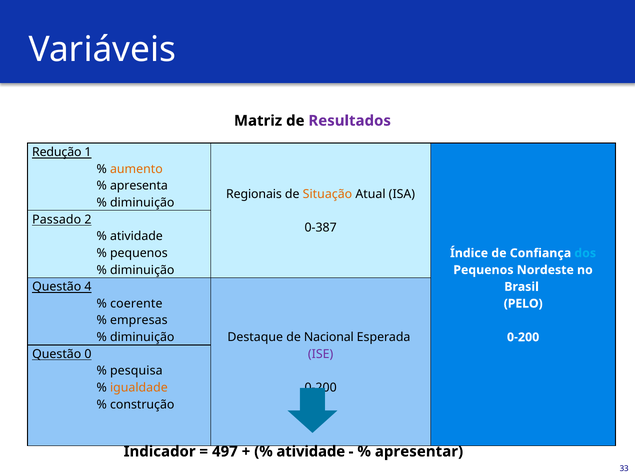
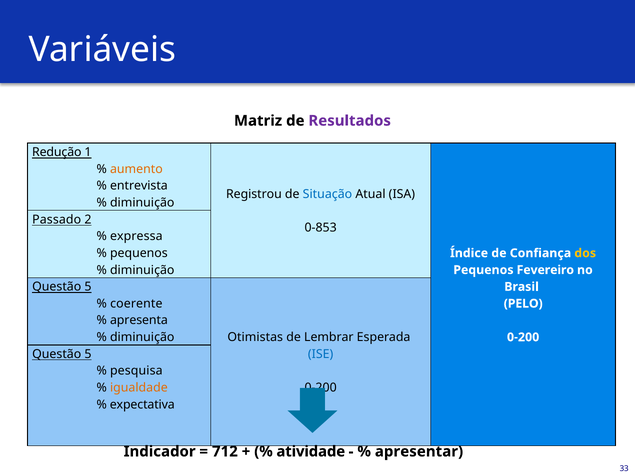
apresenta: apresenta -> entrevista
Regionais: Regionais -> Registrou
Situação colour: orange -> blue
0-387: 0-387 -> 0-853
atividade at (136, 236): atividade -> expressa
dos colour: light blue -> yellow
Nordeste: Nordeste -> Fevereiro
4 at (88, 287): 4 -> 5
empresas: empresas -> apresenta
Destaque: Destaque -> Otimistas
Nacional: Nacional -> Lembrar
0 at (88, 354): 0 -> 5
ISE colour: purple -> blue
construção: construção -> expectativa
497: 497 -> 712
